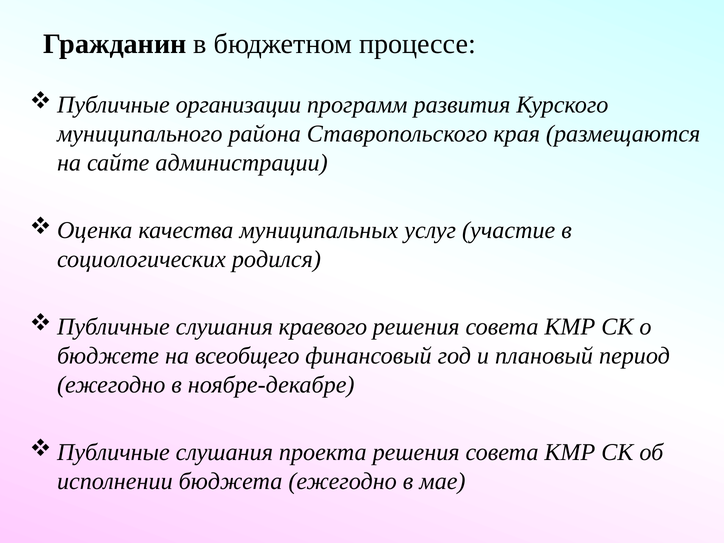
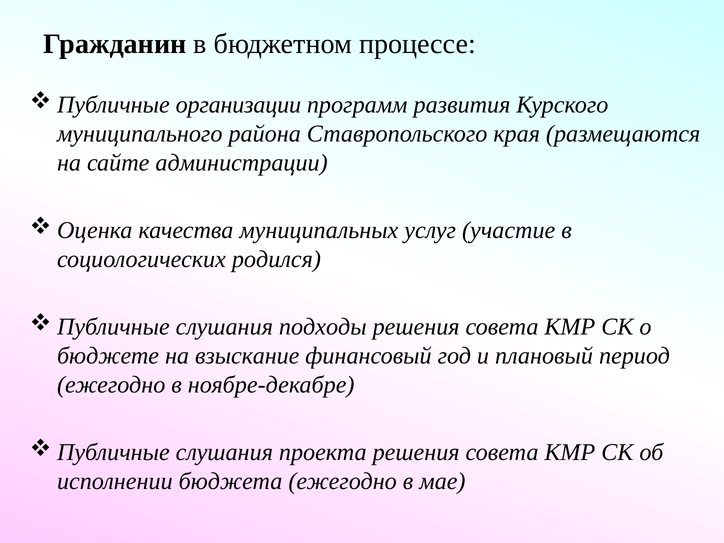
краевого: краевого -> подходы
всеобщего: всеобщего -> взыскание
